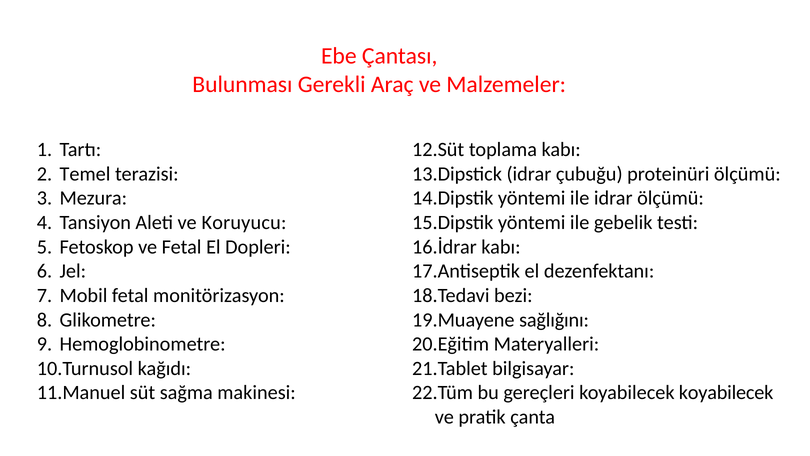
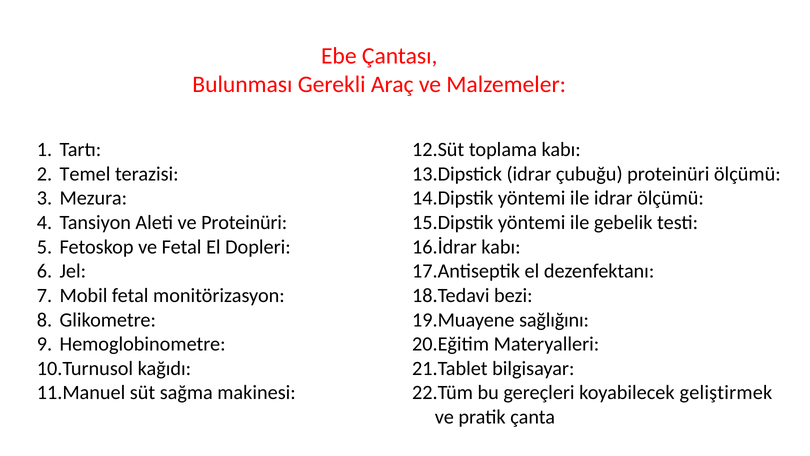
ve Koruyucu: Koruyucu -> Proteinüri
koyabilecek koyabilecek: koyabilecek -> geliştirmek
